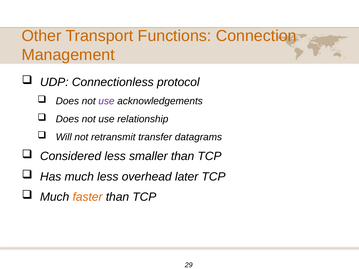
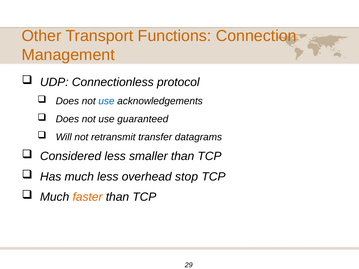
use at (106, 101) colour: purple -> blue
relationship: relationship -> guaranteed
later: later -> stop
